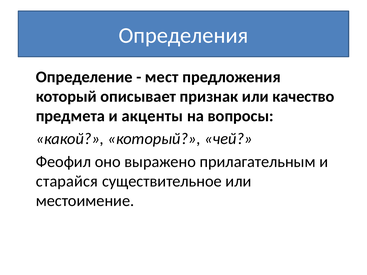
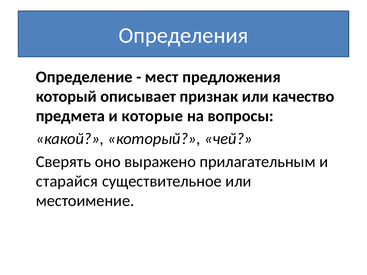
акценты: акценты -> которые
Феофил: Феофил -> Сверять
